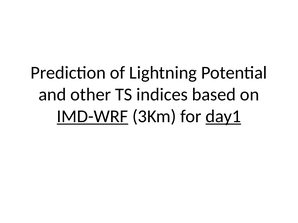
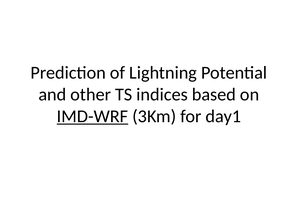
day1 underline: present -> none
